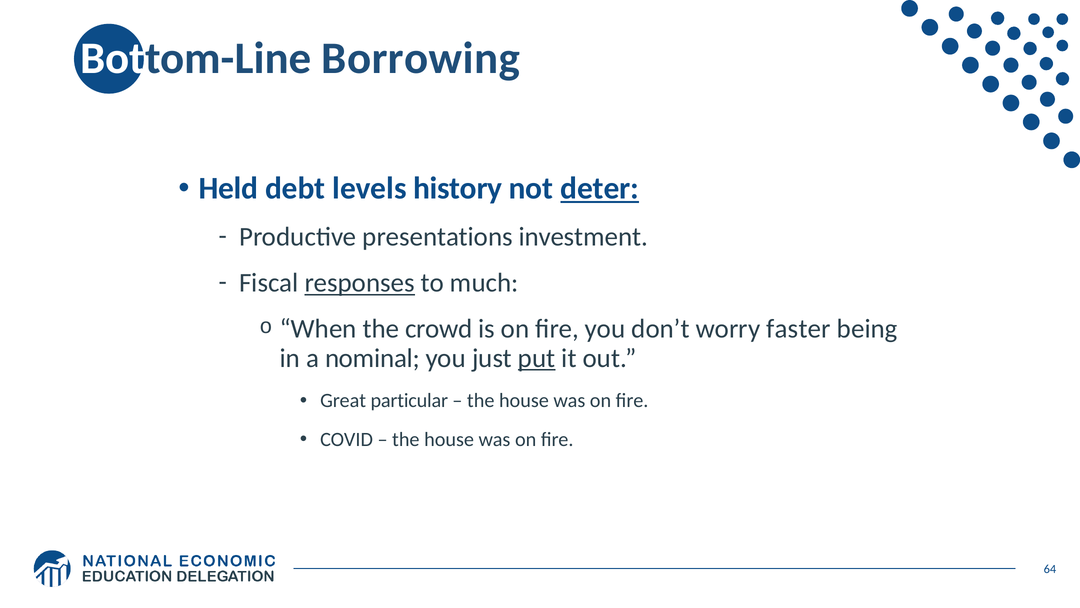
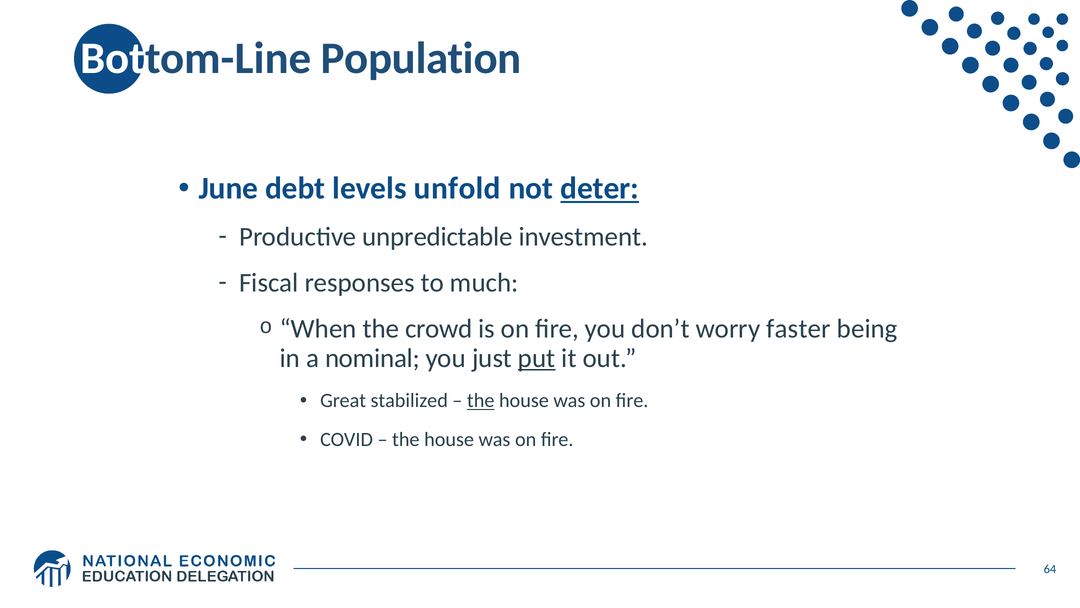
Borrowing: Borrowing -> Population
Held: Held -> June
history: history -> unfold
presentations: presentations -> unpredictable
responses underline: present -> none
particular: particular -> stabilized
the at (481, 400) underline: none -> present
